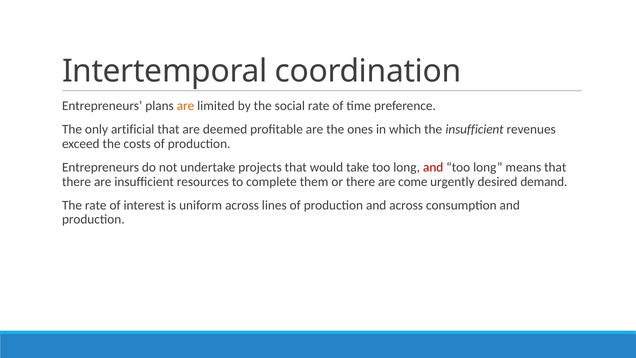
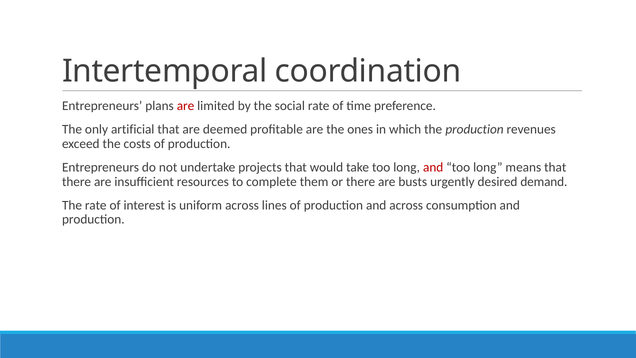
are at (186, 106) colour: orange -> red
the insufficient: insufficient -> production
come: come -> busts
